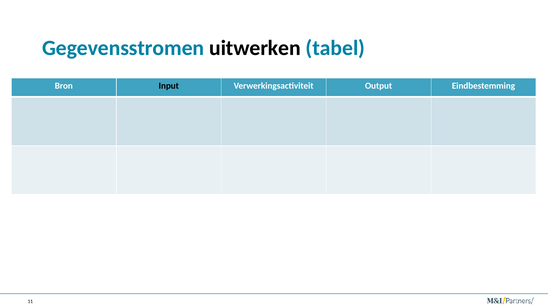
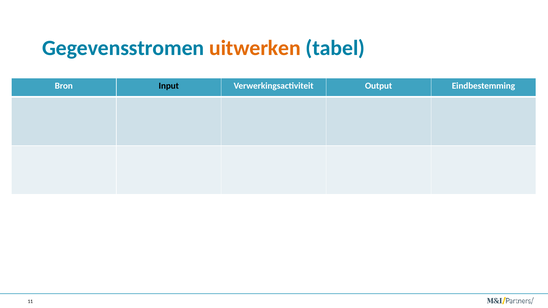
uitwerken colour: black -> orange
